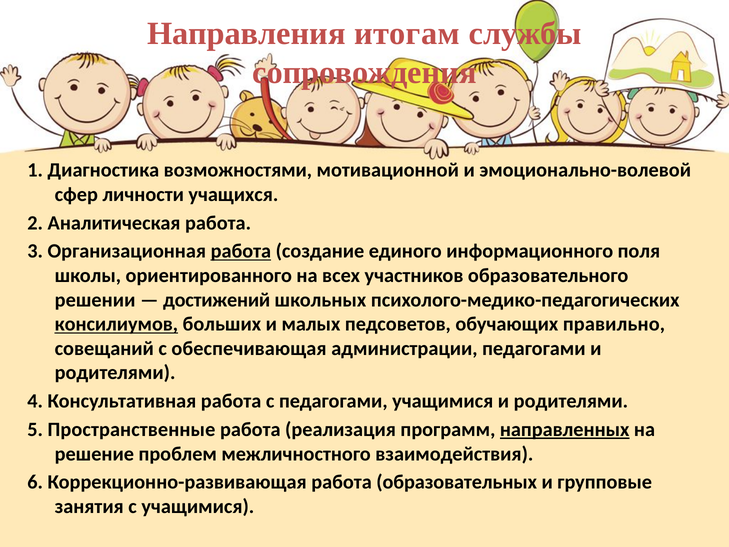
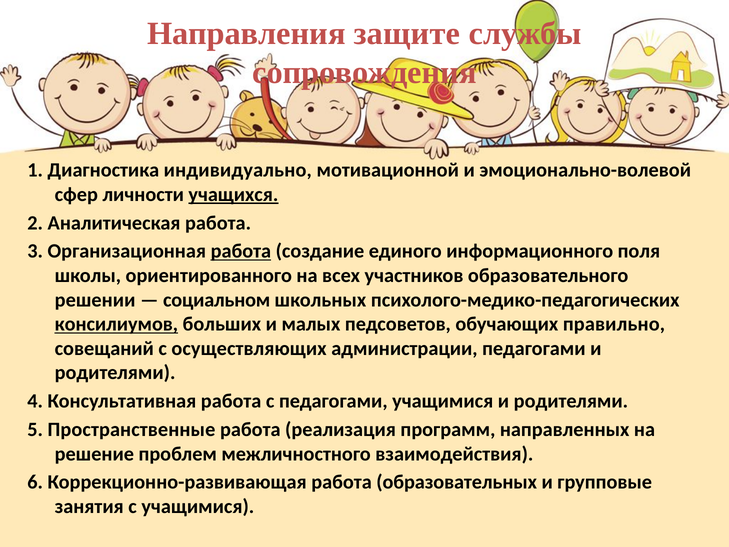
итогам: итогам -> защите
возможностями: возможностями -> индивидуально
учащихся underline: none -> present
достижений: достижений -> социальном
обеспечивающая: обеспечивающая -> осуществляющих
направленных underline: present -> none
